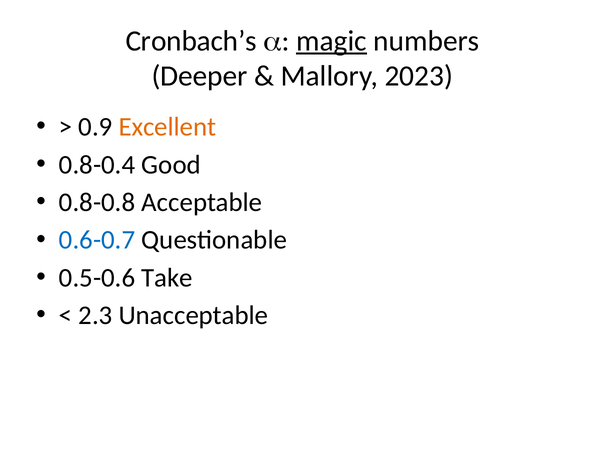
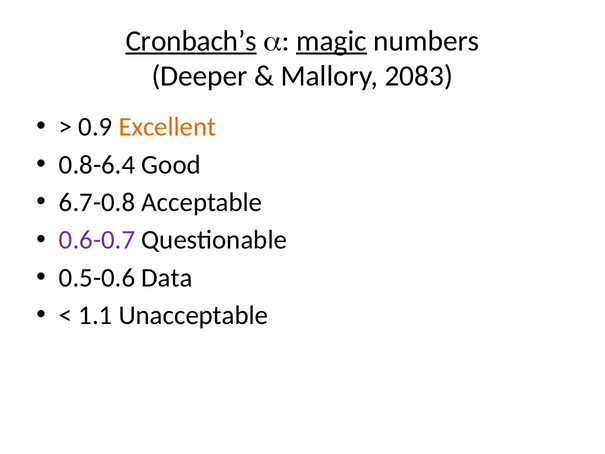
Cronbach’s underline: none -> present
2023: 2023 -> 2083
0.8-0.4: 0.8-0.4 -> 0.8-6.4
0.8-0.8: 0.8-0.8 -> 6.7-0.8
0.6-0.7 colour: blue -> purple
Take: Take -> Data
2.3: 2.3 -> 1.1
